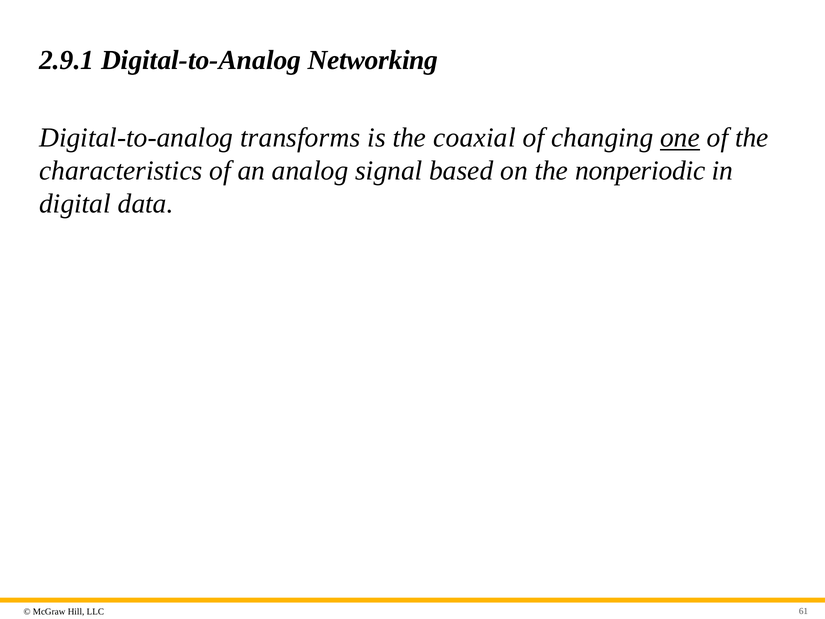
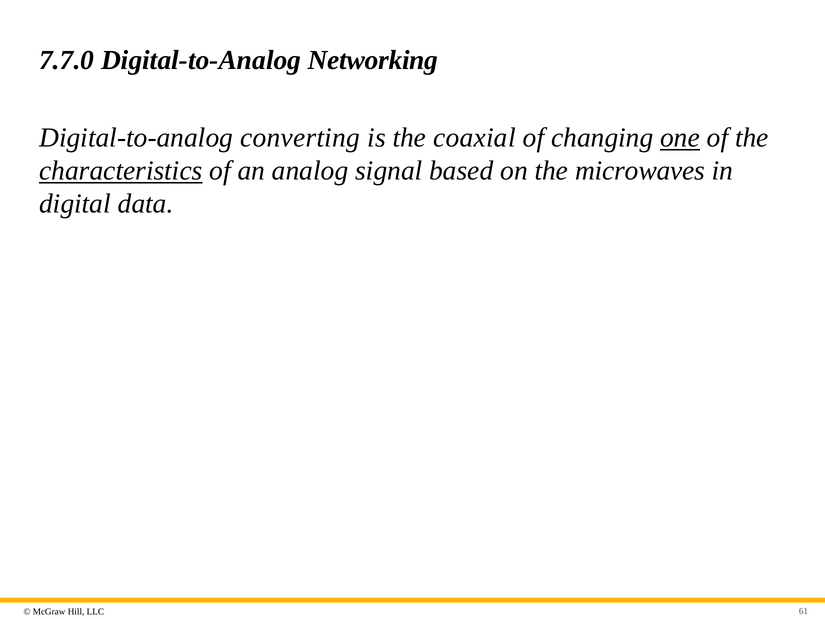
2.9.1: 2.9.1 -> 7.7.0
transforms: transforms -> converting
characteristics underline: none -> present
nonperiodic: nonperiodic -> microwaves
